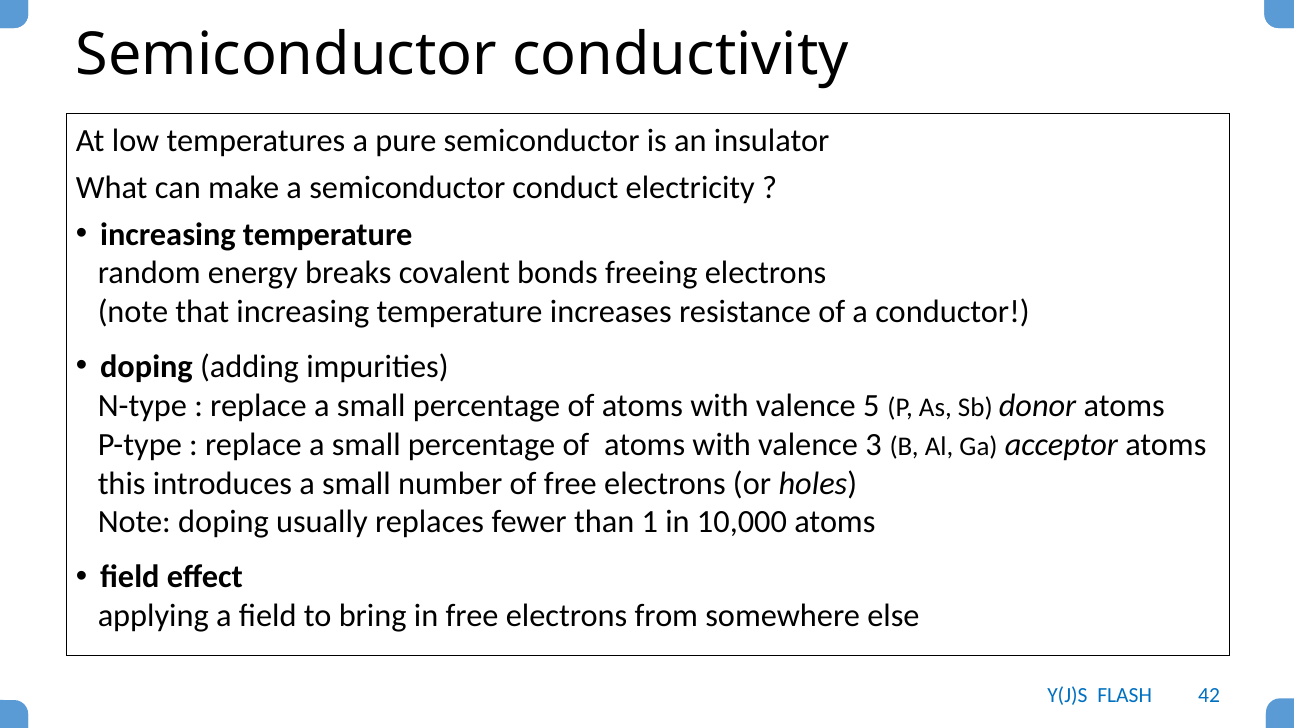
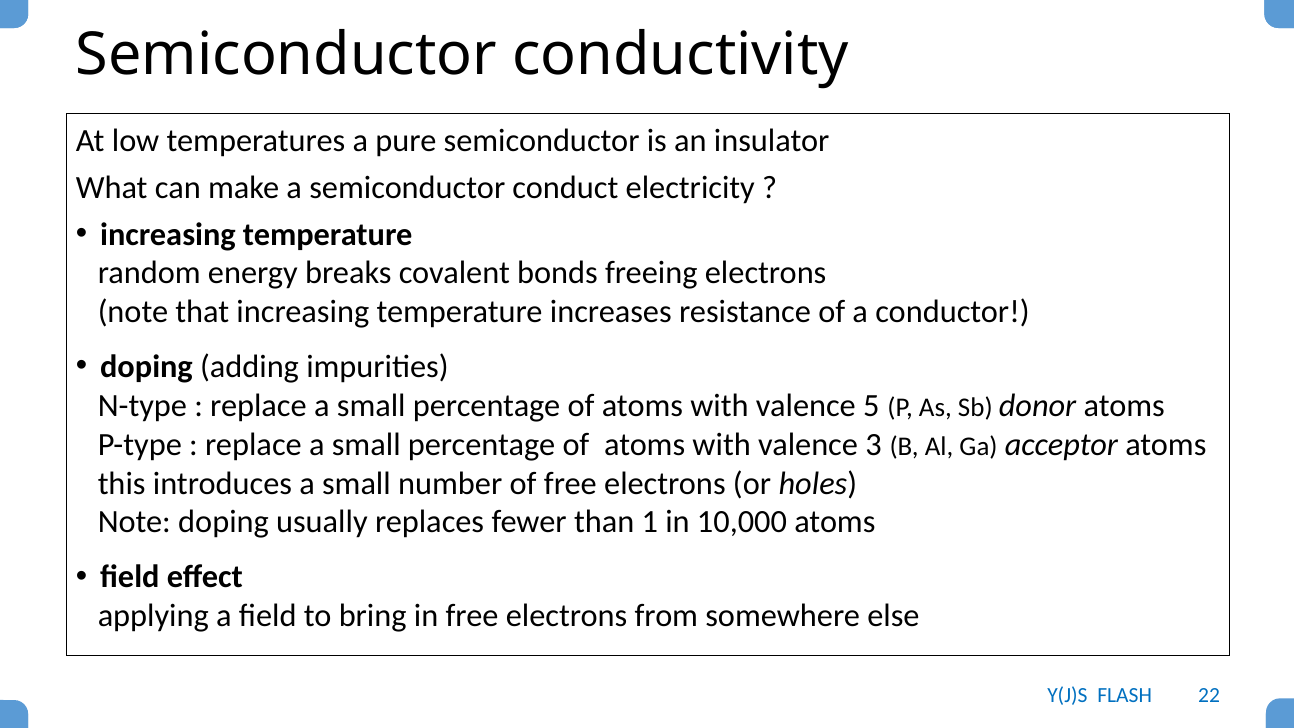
42: 42 -> 22
